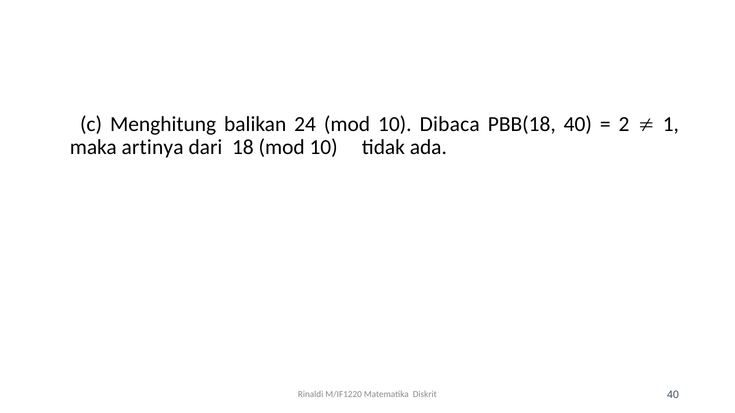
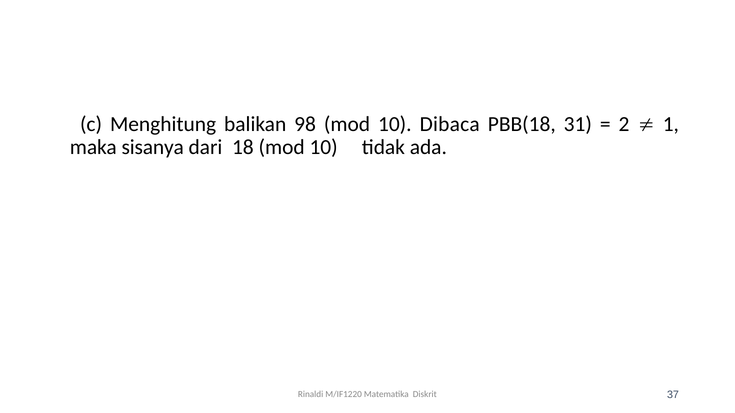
24: 24 -> 98
PBB(18 40: 40 -> 31
artinya: artinya -> sisanya
Diskrit 40: 40 -> 37
